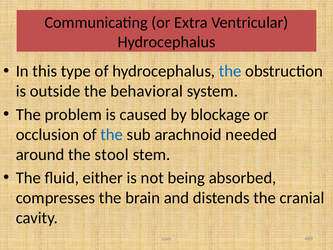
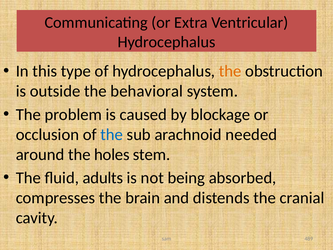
the at (230, 71) colour: blue -> orange
stool: stool -> holes
either: either -> adults
